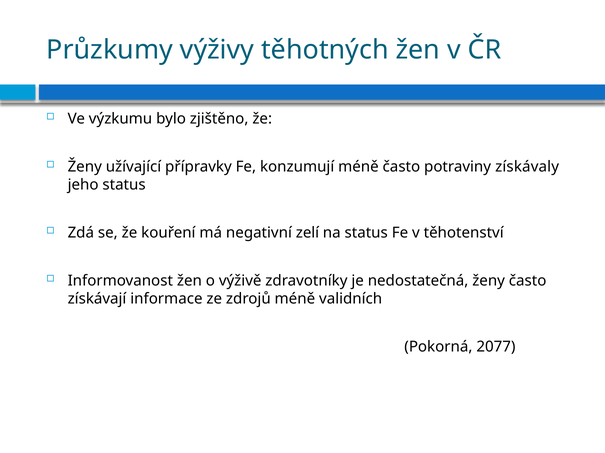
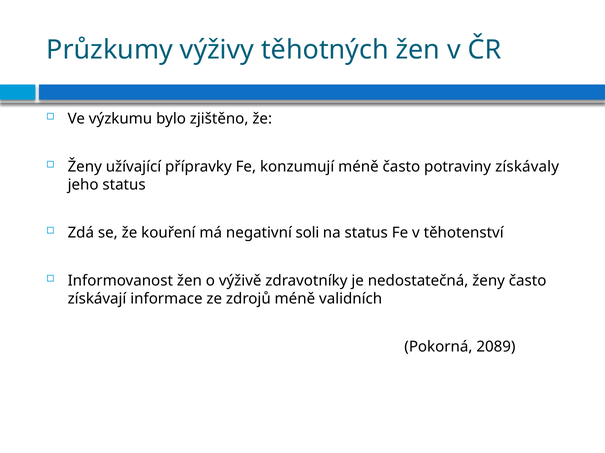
zelí: zelí -> soli
2077: 2077 -> 2089
